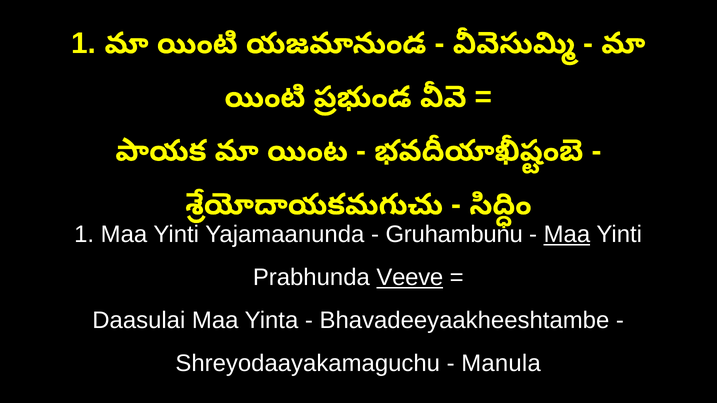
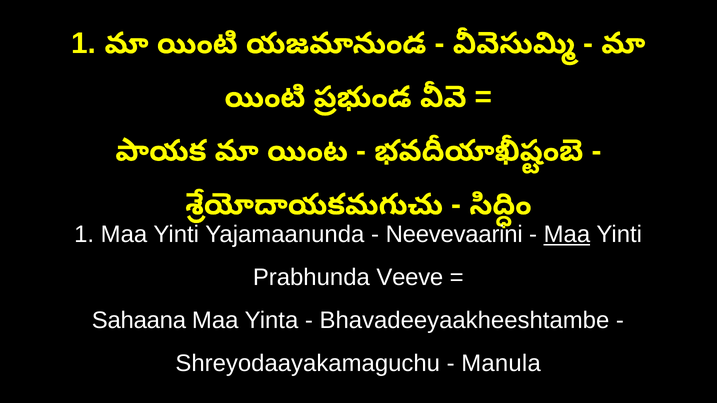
Gruhambunu: Gruhambunu -> Neevevaarini
Veeve underline: present -> none
Daasulai: Daasulai -> Sahaana
